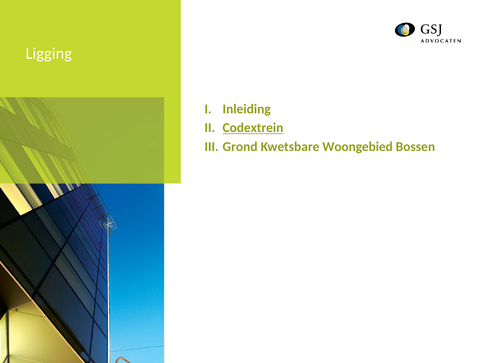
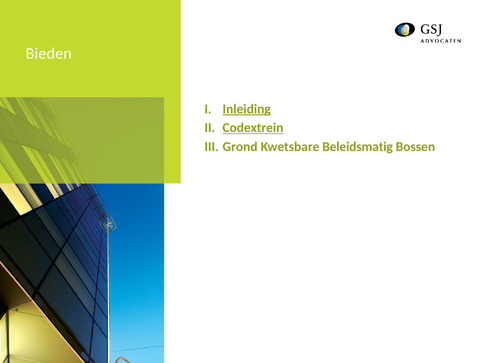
Ligging: Ligging -> Bieden
Inleiding underline: none -> present
Woongebied: Woongebied -> Beleidsmatig
